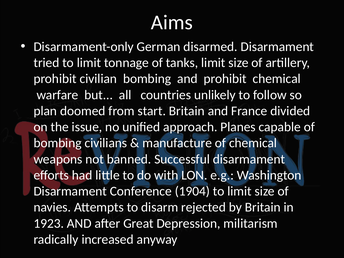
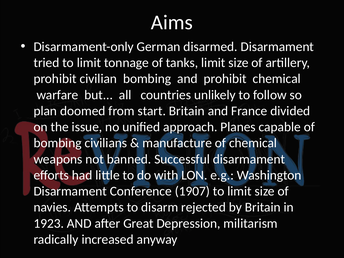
1904: 1904 -> 1907
